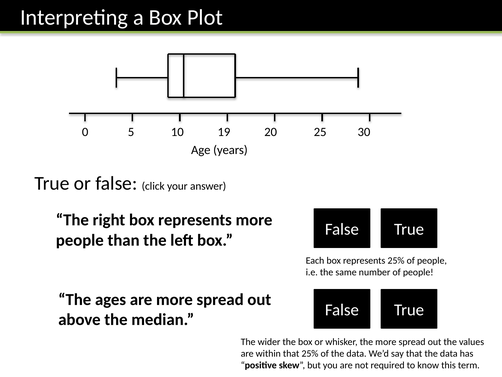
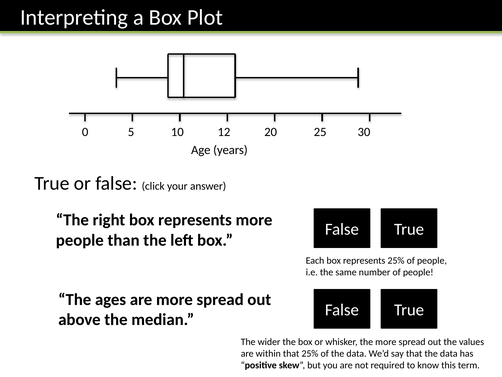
19: 19 -> 12
